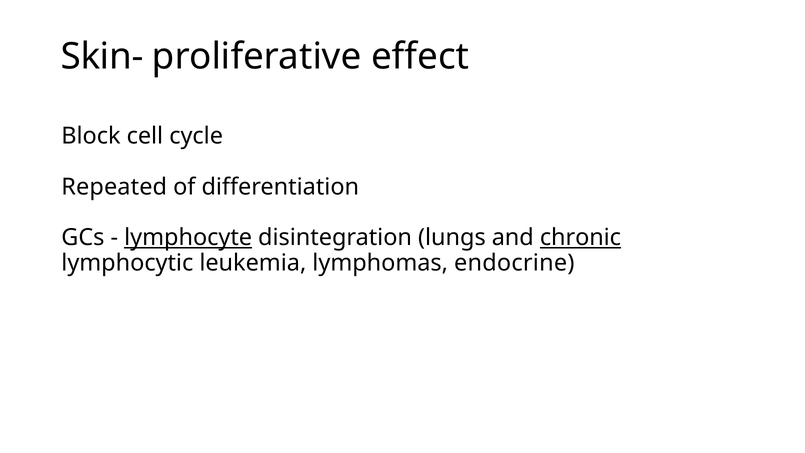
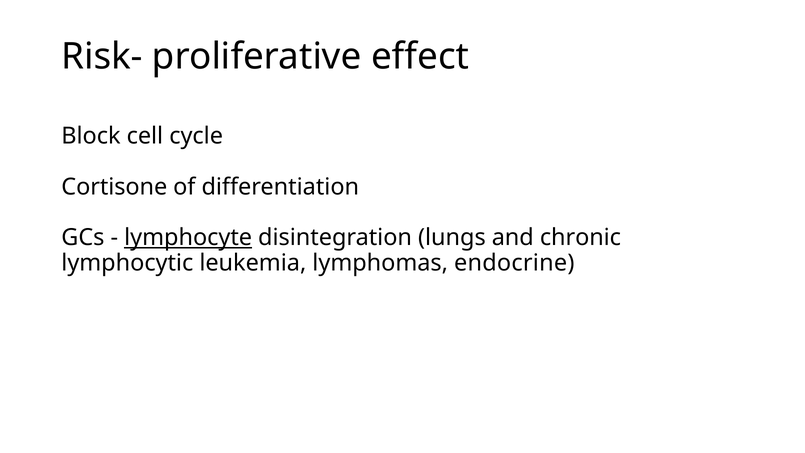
Skin-: Skin- -> Risk-
Repeated: Repeated -> Cortisone
chronic underline: present -> none
